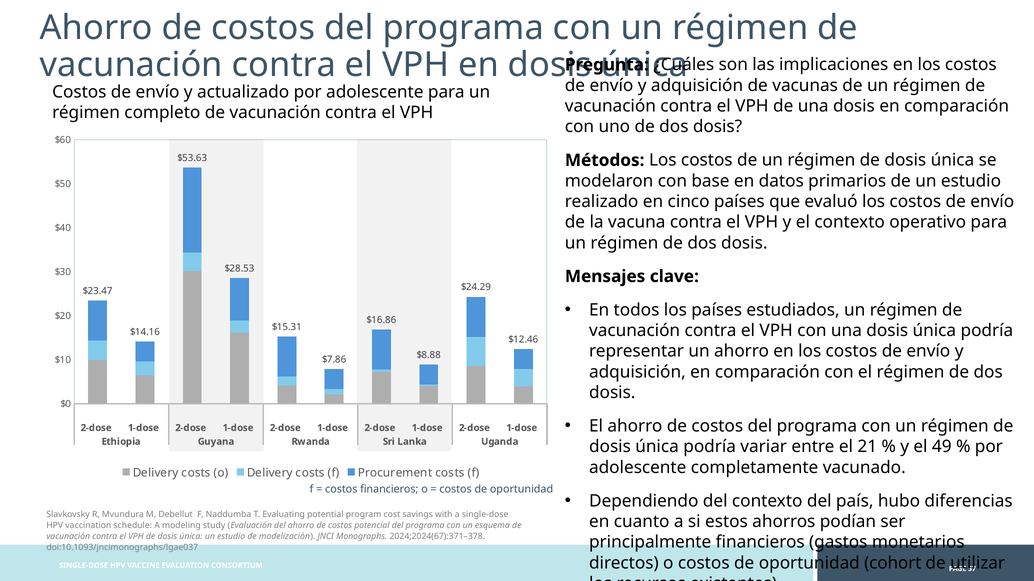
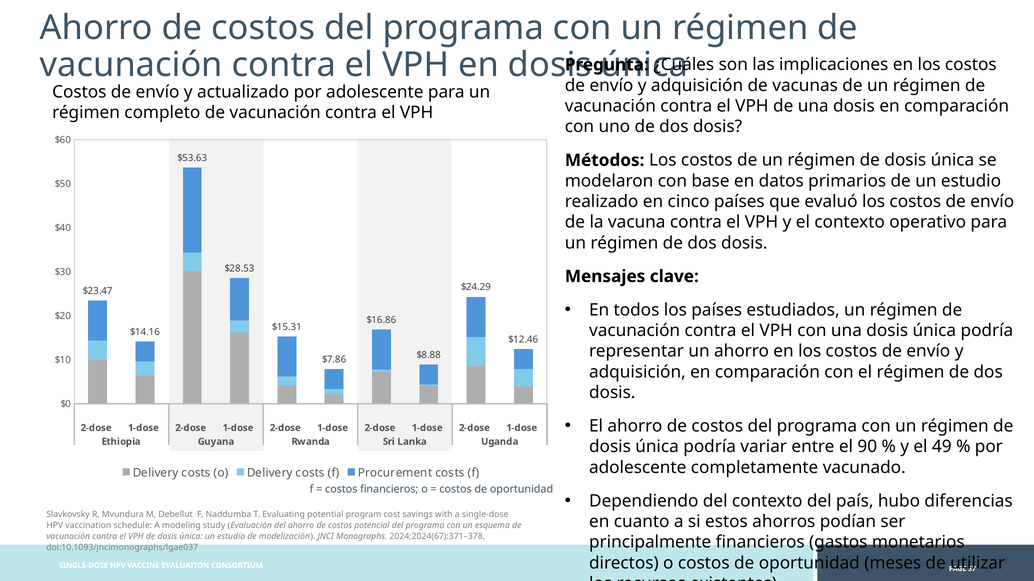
21: 21 -> 90
cohort: cohort -> meses
